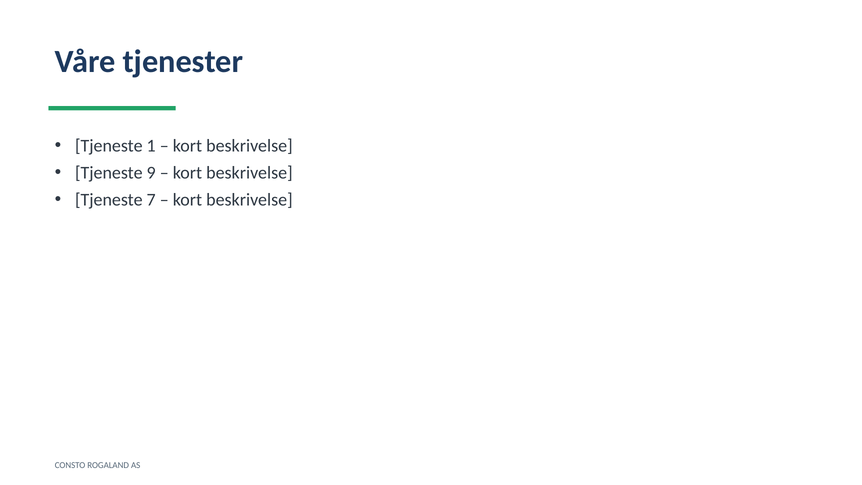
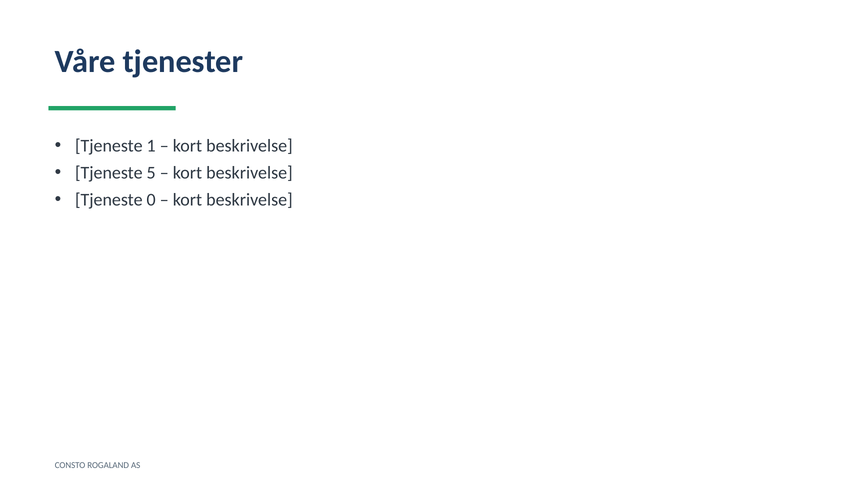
9: 9 -> 5
7: 7 -> 0
